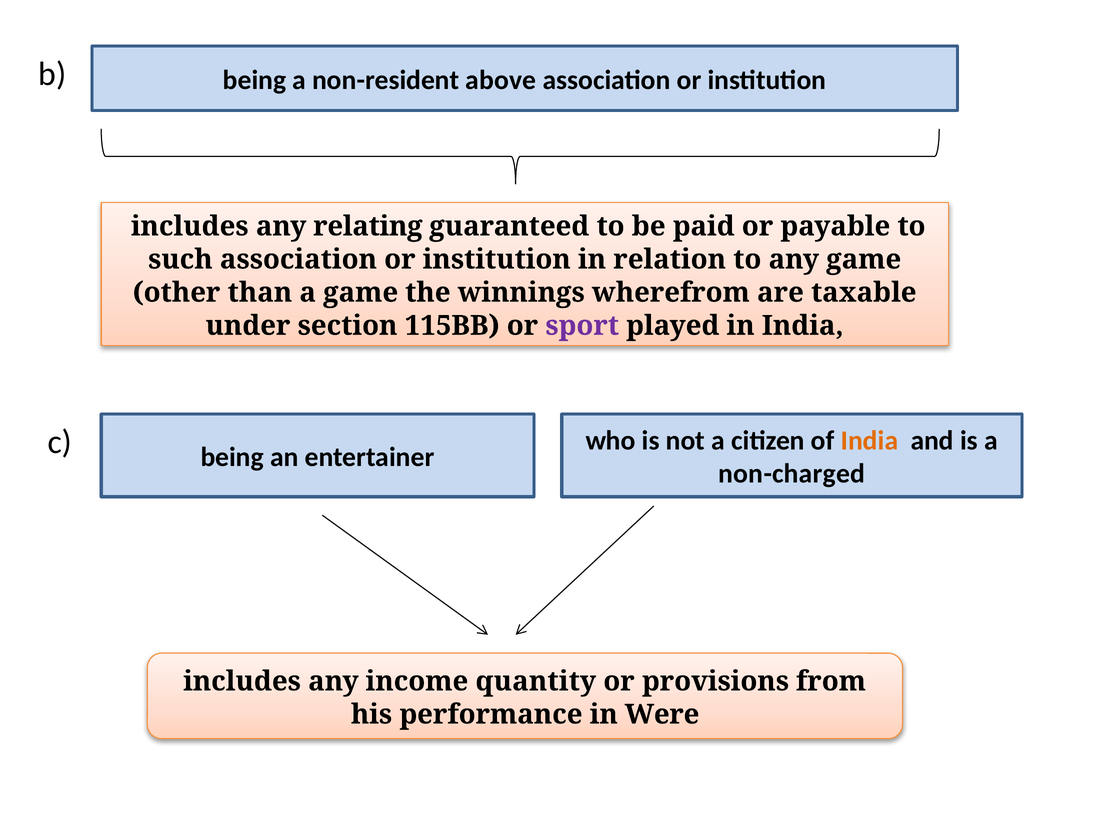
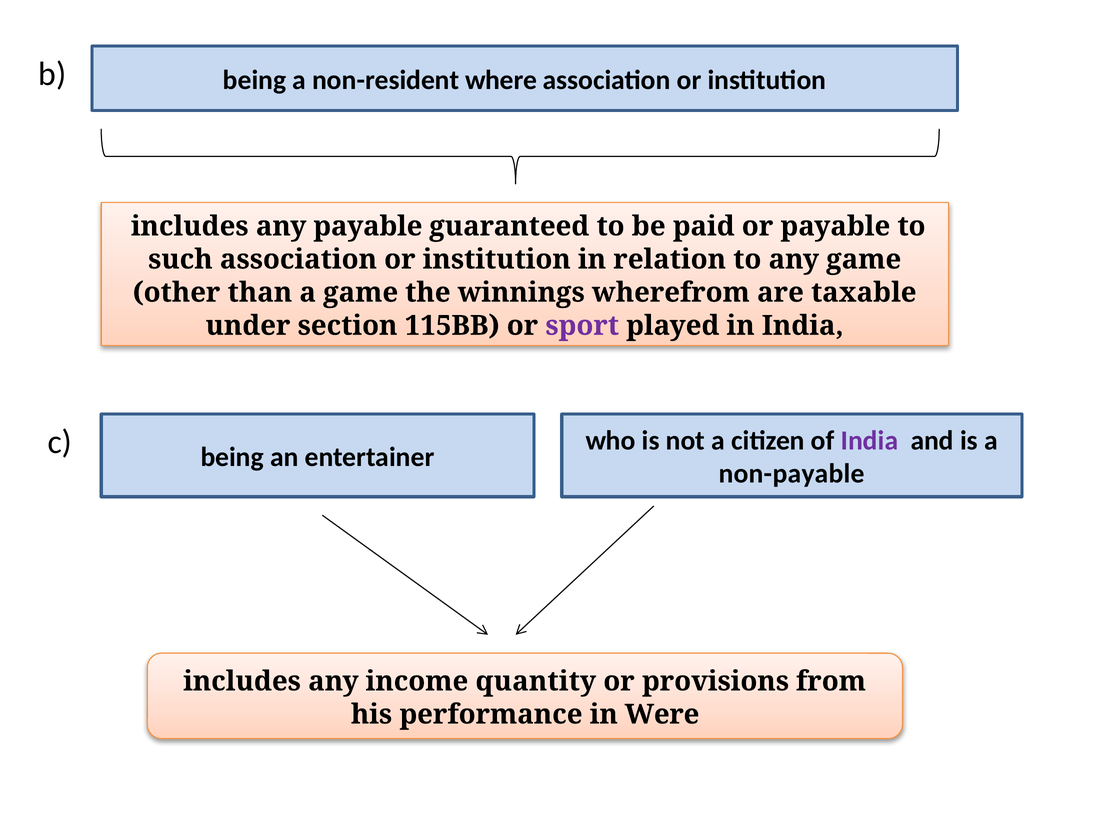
above: above -> where
any relating: relating -> payable
India at (869, 441) colour: orange -> purple
non-charged: non-charged -> non-payable
